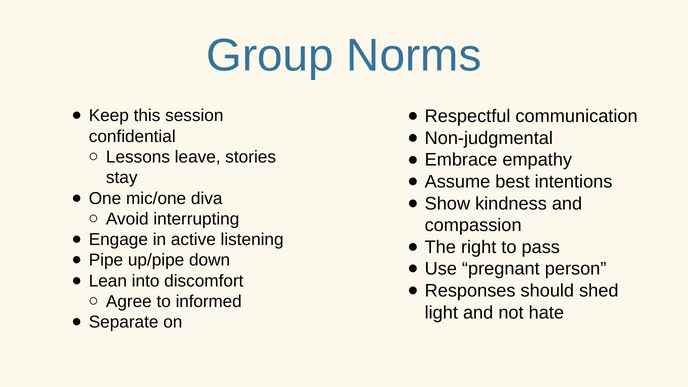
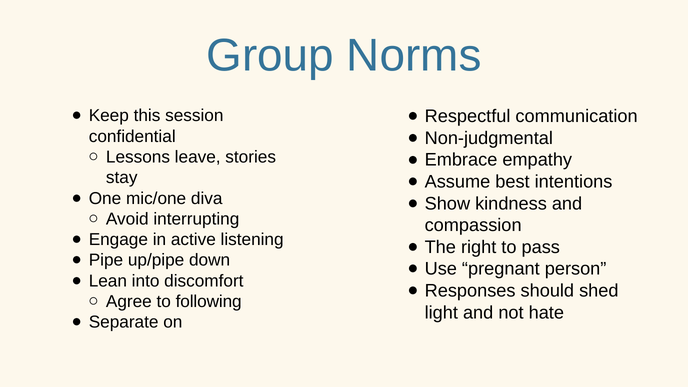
informed: informed -> following
